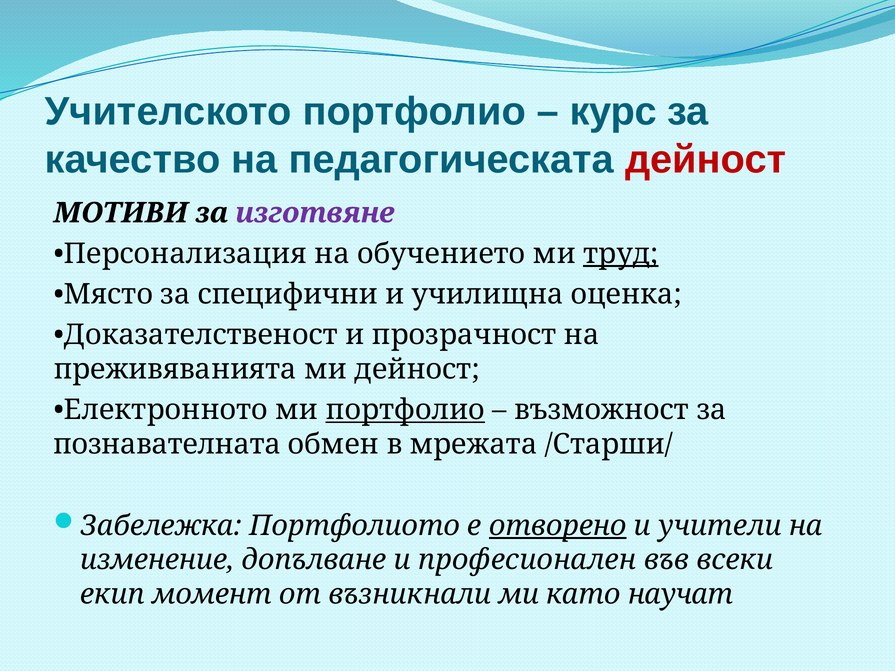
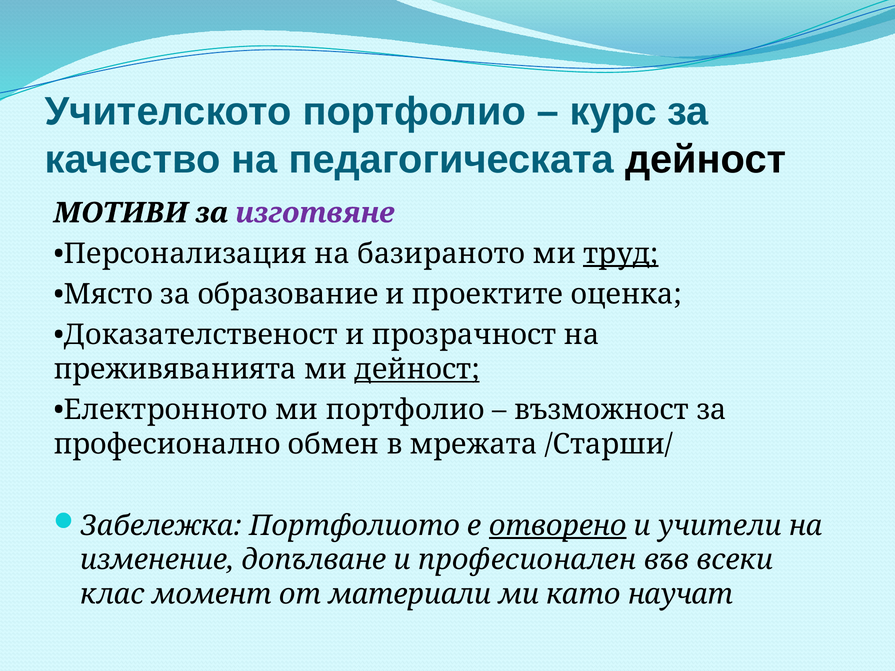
дейност at (706, 160) colour: red -> black
обучението: обучението -> базираното
специфични: специфични -> образование
училищна: училищна -> проектите
дейност at (417, 369) underline: none -> present
портфолио at (405, 410) underline: present -> none
познавателната: познавателната -> професионално
екип: екип -> клас
възникнали: възникнали -> материали
